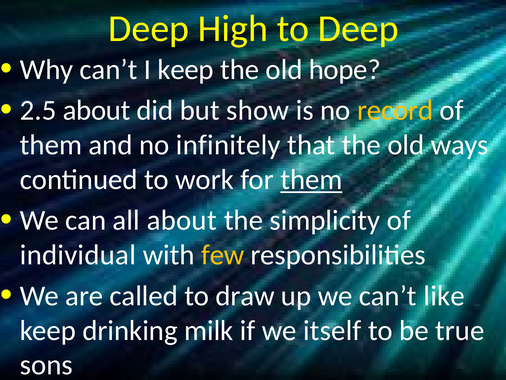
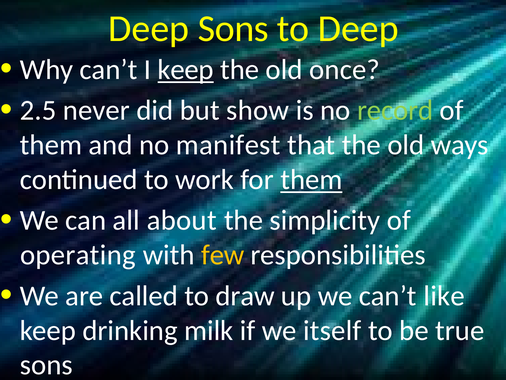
Deep High: High -> Sons
keep at (186, 70) underline: none -> present
hope: hope -> once
2.5 about: about -> never
record colour: yellow -> light green
infinitely: infinitely -> manifest
individual: individual -> operating
